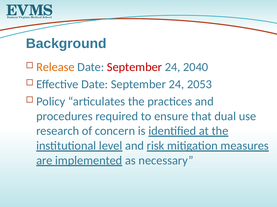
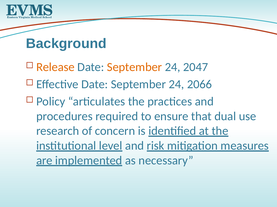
September at (135, 67) colour: red -> orange
2040: 2040 -> 2047
2053: 2053 -> 2066
